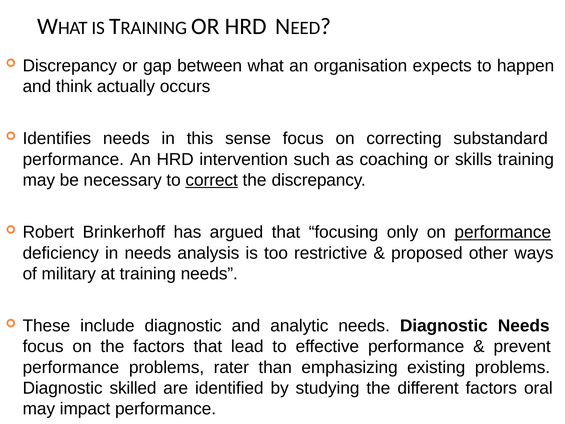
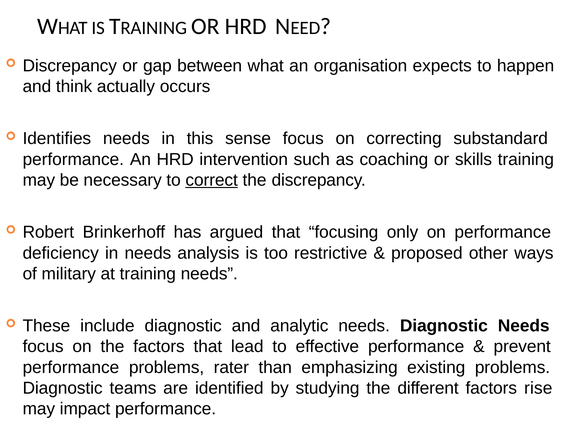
performance at (503, 232) underline: present -> none
skilled: skilled -> teams
oral: oral -> rise
